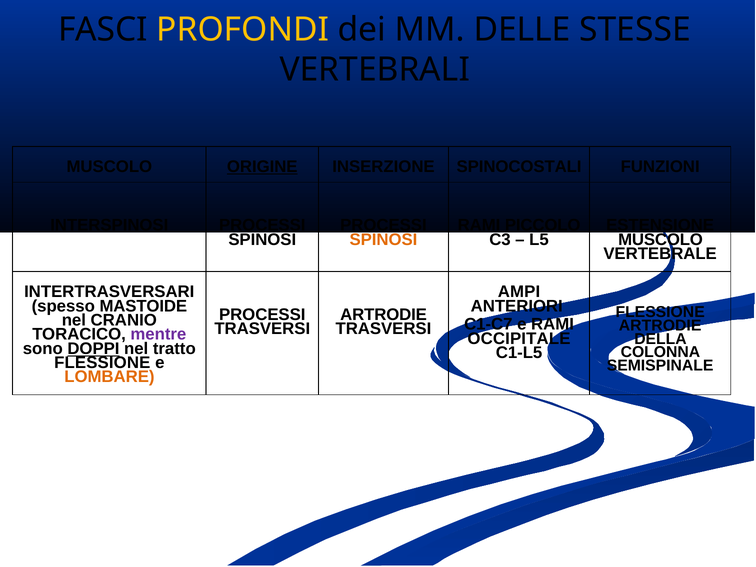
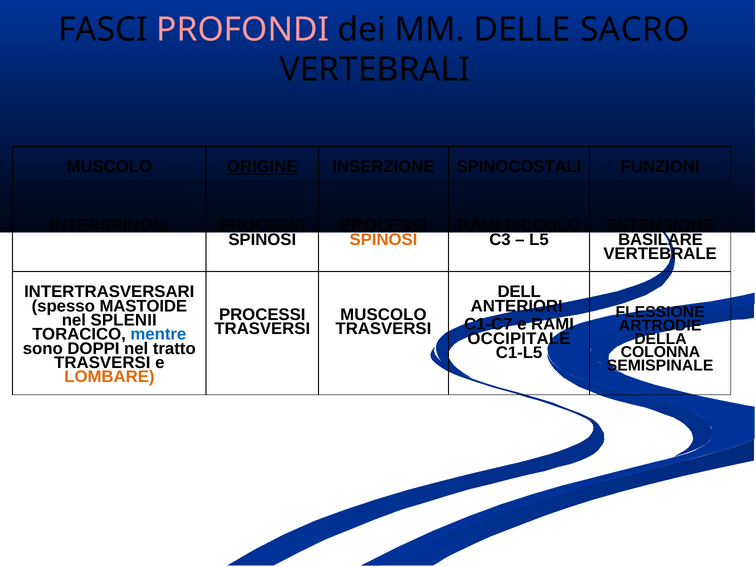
PROFONDI colour: yellow -> pink
STESSE: STESSE -> SACRO
MUSCOLO at (661, 239): MUSCOLO -> BASILARE
AMPI: AMPI -> DELL
ARTRODIE at (384, 315): ARTRODIE -> MUSCOLO
CRANIO: CRANIO -> SPLENII
mentre colour: purple -> blue
DOPPI underline: present -> none
FLESSIONE at (102, 363): FLESSIONE -> TRASVERSI
